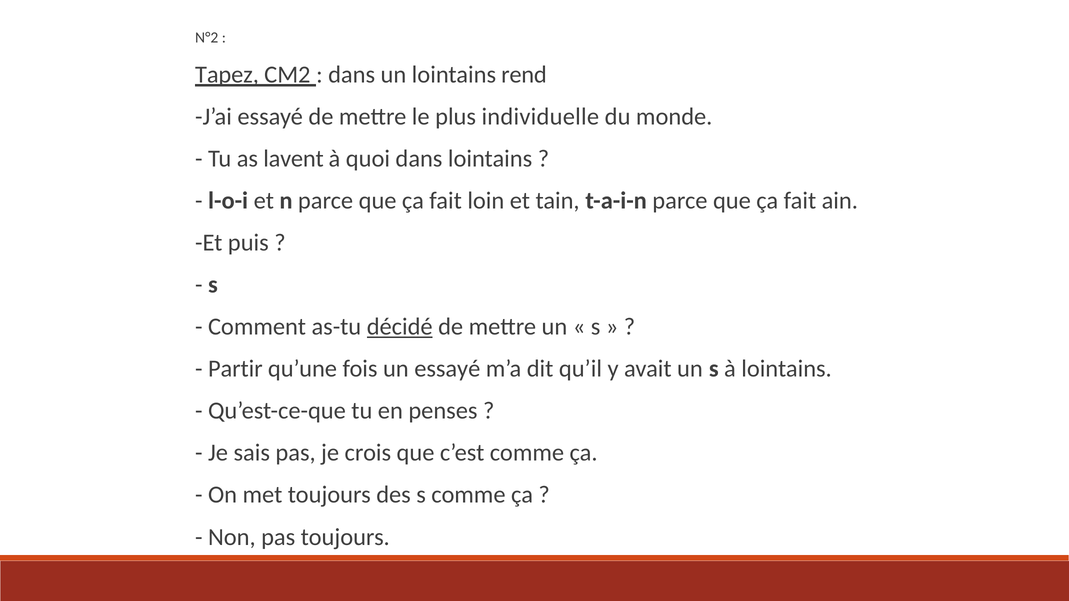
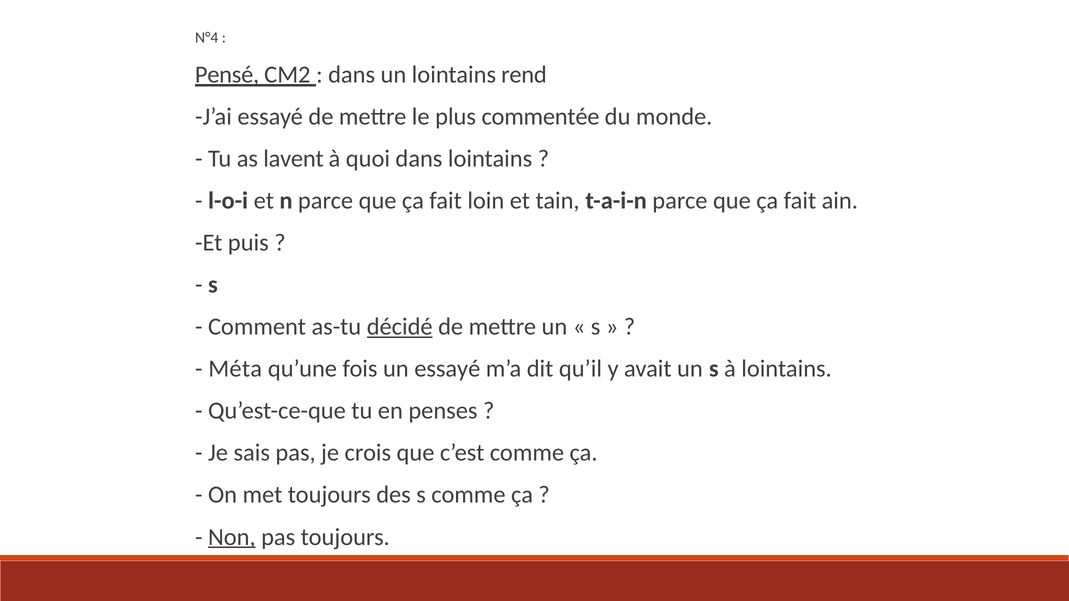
N°2: N°2 -> N°4
Tapez: Tapez -> Pensé
individuelle: individuelle -> commentée
Partir: Partir -> Méta
Non underline: none -> present
